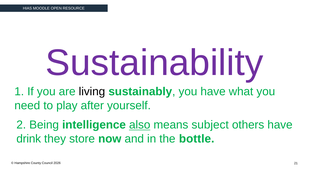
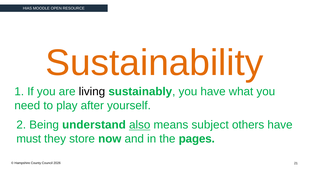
Sustainability colour: purple -> orange
intelligence: intelligence -> understand
drink: drink -> must
bottle: bottle -> pages
